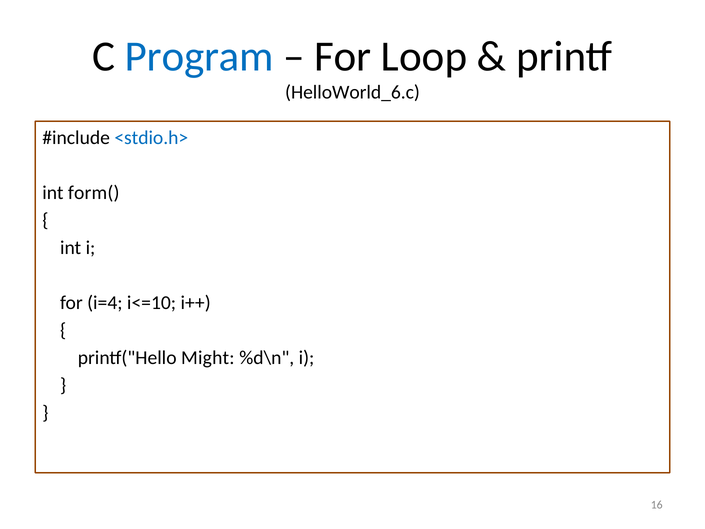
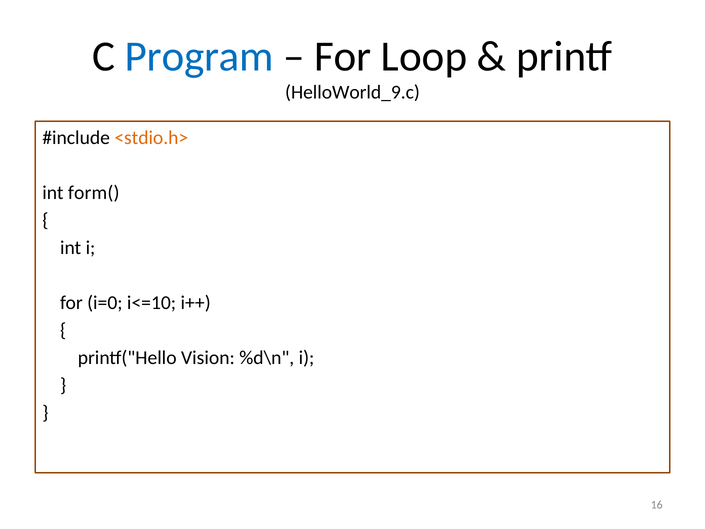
HelloWorld_6.c: HelloWorld_6.c -> HelloWorld_9.c
<stdio.h> colour: blue -> orange
i=4: i=4 -> i=0
Might: Might -> Vision
